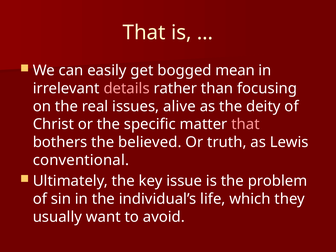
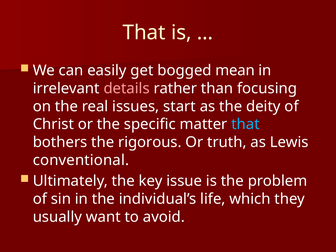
alive: alive -> start
that at (246, 124) colour: pink -> light blue
believed: believed -> rigorous
